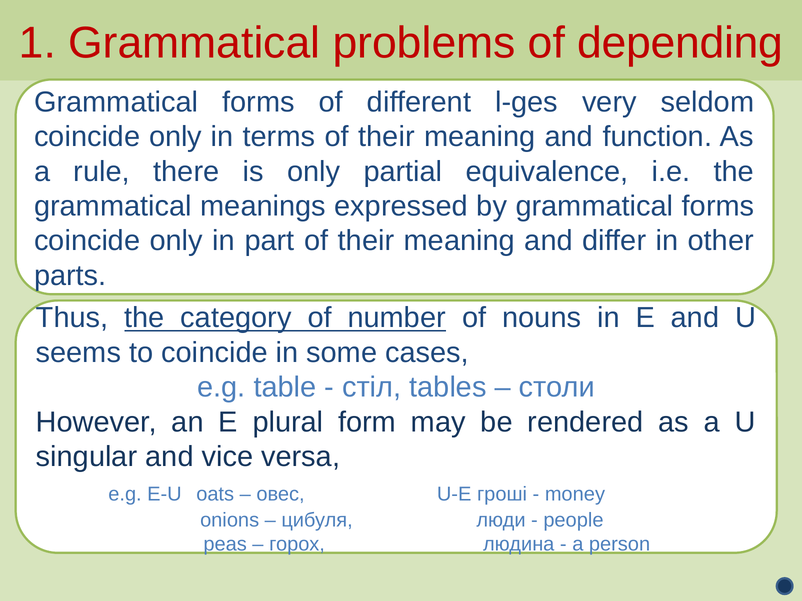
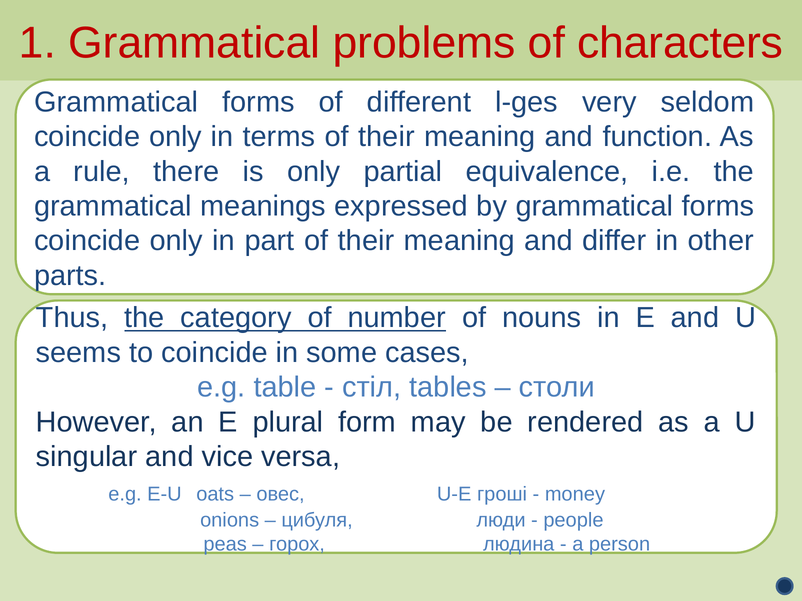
depending: depending -> characters
